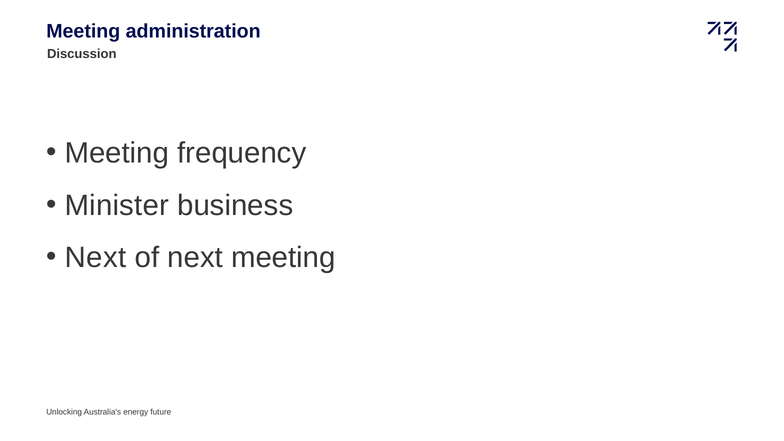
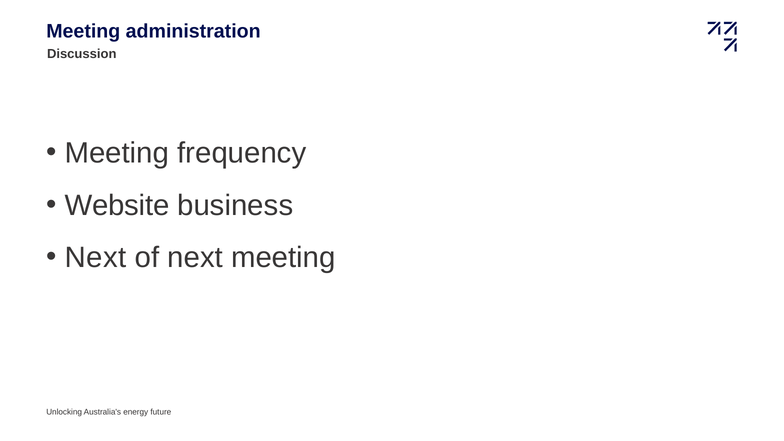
Minister: Minister -> Website
